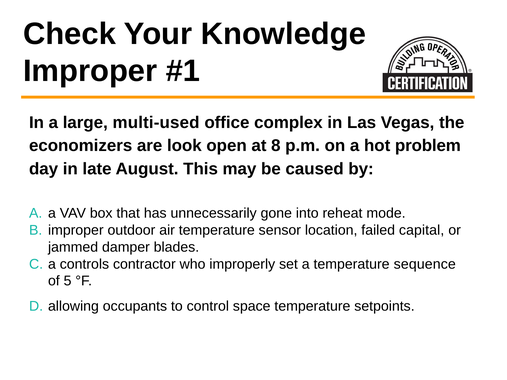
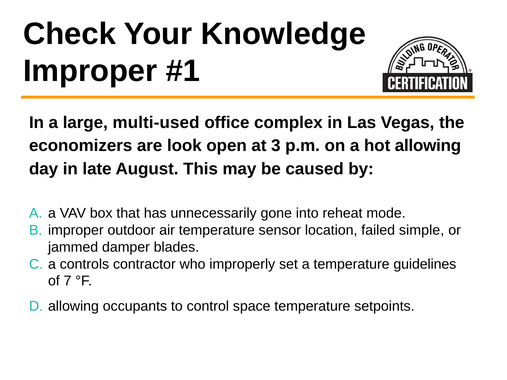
8: 8 -> 3
hot problem: problem -> allowing
capital: capital -> simple
sequence: sequence -> guidelines
5: 5 -> 7
